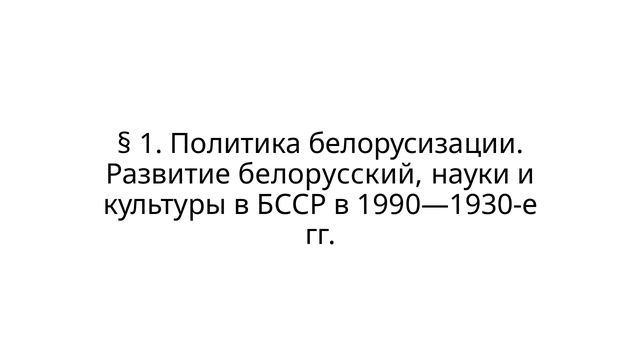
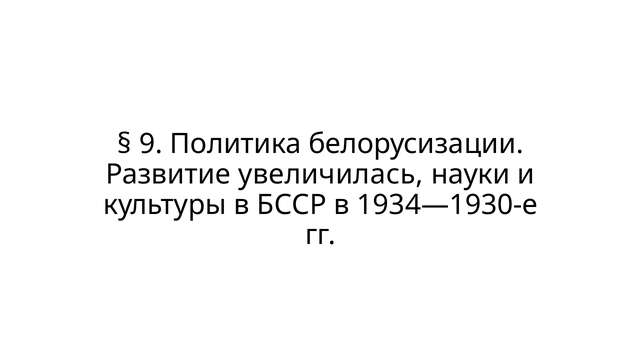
1: 1 -> 9
белорусский: белорусский -> увеличилась
1990—1930-е: 1990—1930-е -> 1934—1930-е
